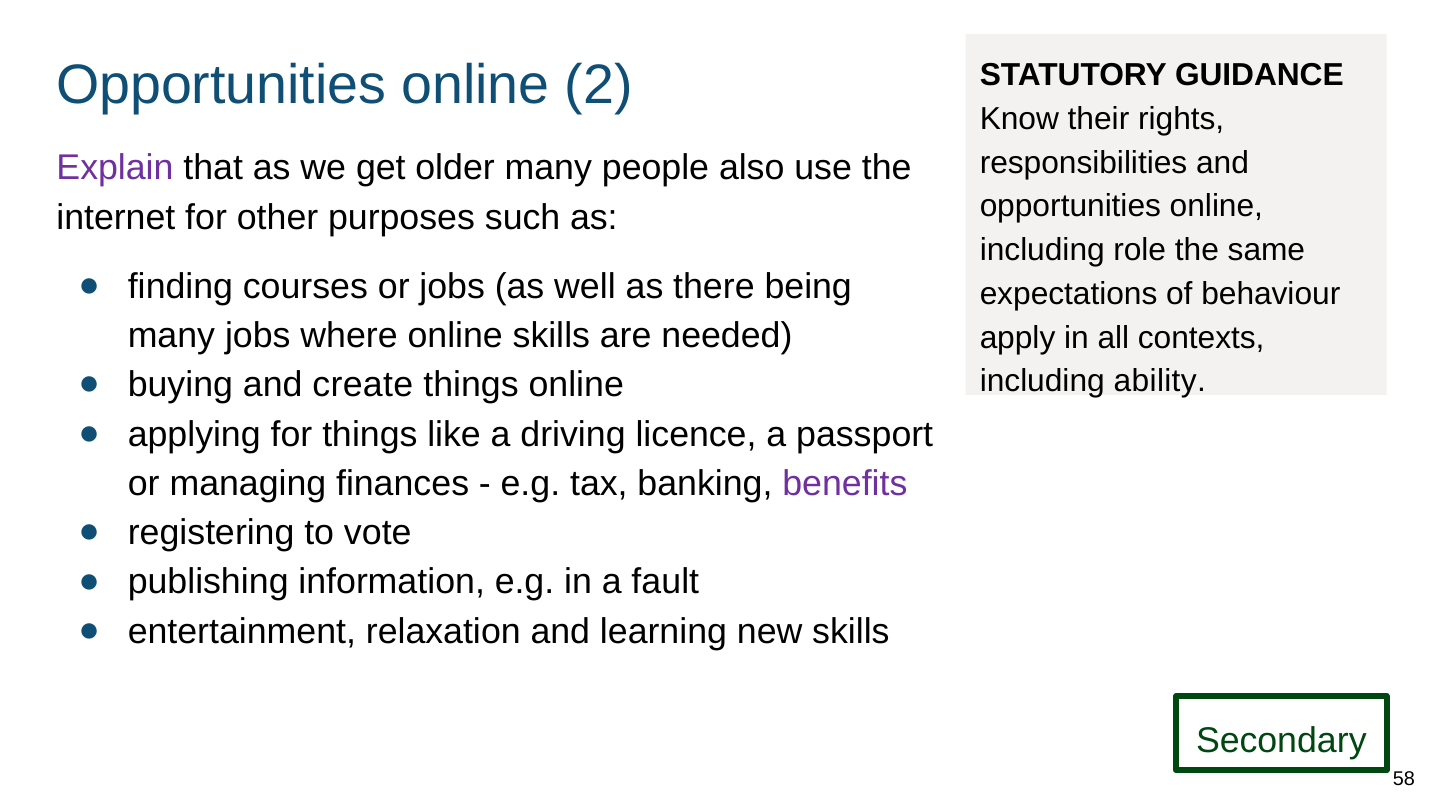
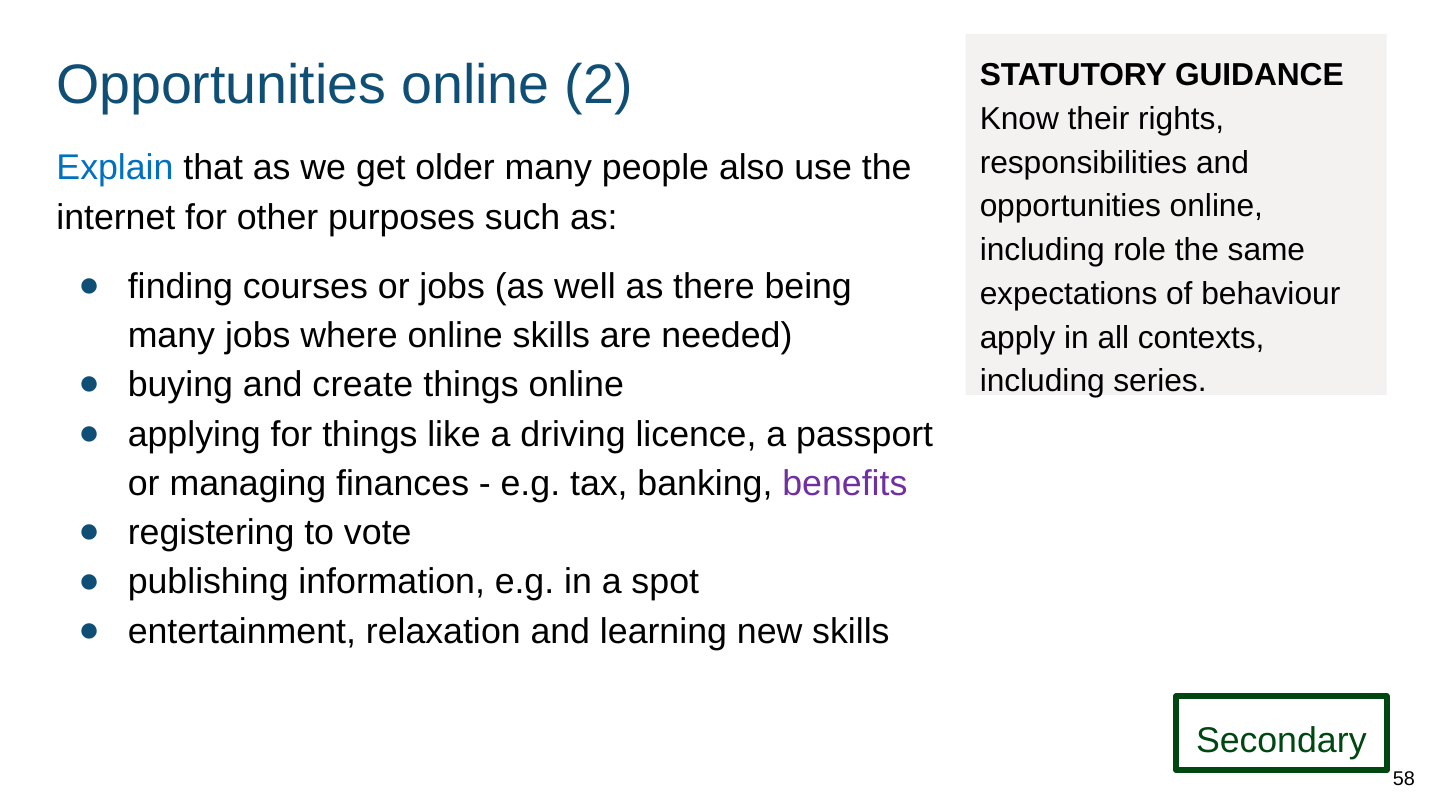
Explain colour: purple -> blue
ability: ability -> series
fault: fault -> spot
